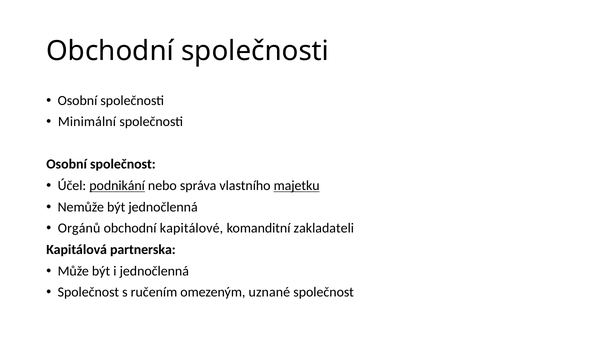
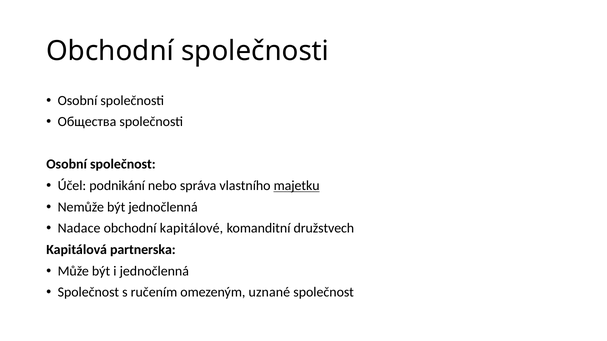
Minimální: Minimální -> Общества
podnikání underline: present -> none
Orgánů: Orgánů -> Nadace
zakladateli: zakladateli -> družstvech
